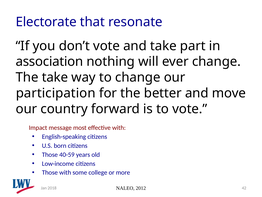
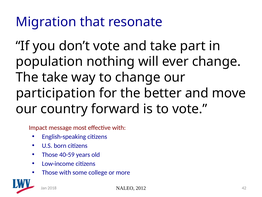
Electorate: Electorate -> Migration
association: association -> population
